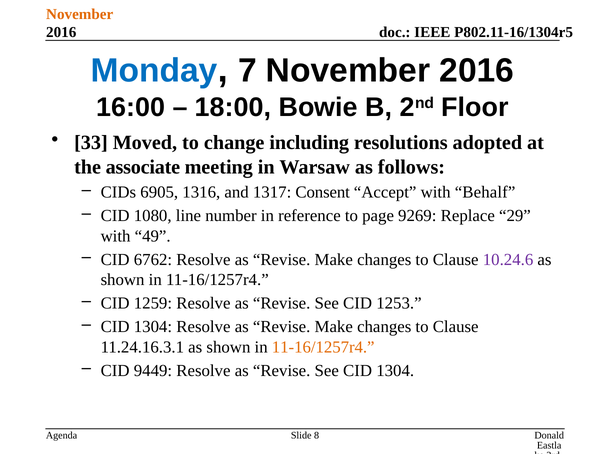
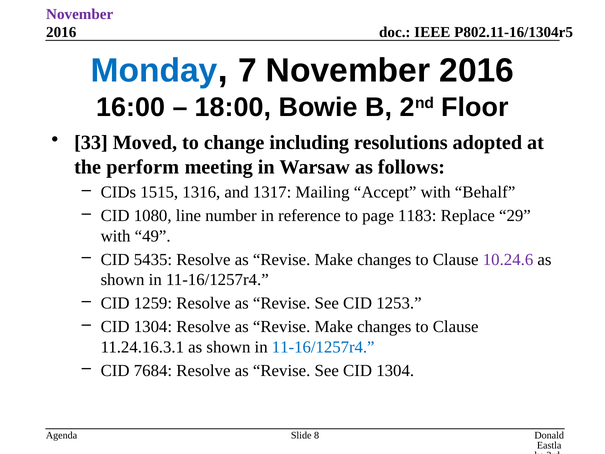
November at (80, 14) colour: orange -> purple
associate: associate -> perform
6905: 6905 -> 1515
Consent: Consent -> Mailing
9269: 9269 -> 1183
6762: 6762 -> 5435
11-16/1257r4 at (323, 347) colour: orange -> blue
9449: 9449 -> 7684
